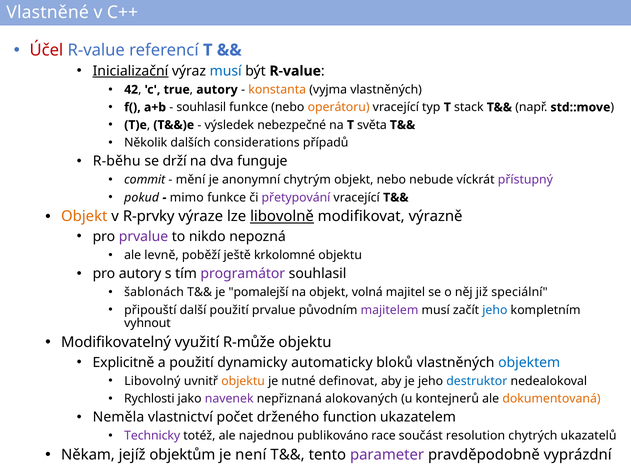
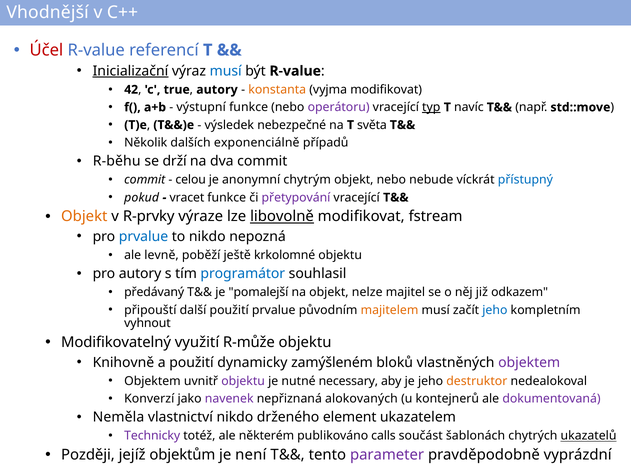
Vlastněné: Vlastněné -> Vhodnější
vyjma vlastněných: vlastněných -> modifikovat
souhlasil at (201, 107): souhlasil -> výstupní
operátoru colour: orange -> purple
typ underline: none -> present
stack: stack -> navíc
considerations: considerations -> exponenciálně
dva funguje: funguje -> commit
mění: mění -> celou
přístupný colour: purple -> blue
mimo: mimo -> vracet
výrazně: výrazně -> fstream
prvalue at (144, 236) colour: purple -> blue
programátor colour: purple -> blue
šablonách: šablonách -> předávaný
volná: volná -> nelze
speciální: speciální -> odkazem
majitelem colour: purple -> orange
Explicitně: Explicitně -> Knihovně
automaticky: automaticky -> zamýšleném
objektem at (529, 362) colour: blue -> purple
Libovolný at (152, 380): Libovolný -> Objektem
objektu at (243, 380) colour: orange -> purple
definovat: definovat -> necessary
destruktor colour: blue -> orange
Rychlosti: Rychlosti -> Konverzí
dokumentovaná colour: orange -> purple
vlastnictví počet: počet -> nikdo
function: function -> element
najednou: najednou -> některém
race: race -> calls
resolution: resolution -> šablonách
ukazatelů underline: none -> present
Někam: Někam -> Později
